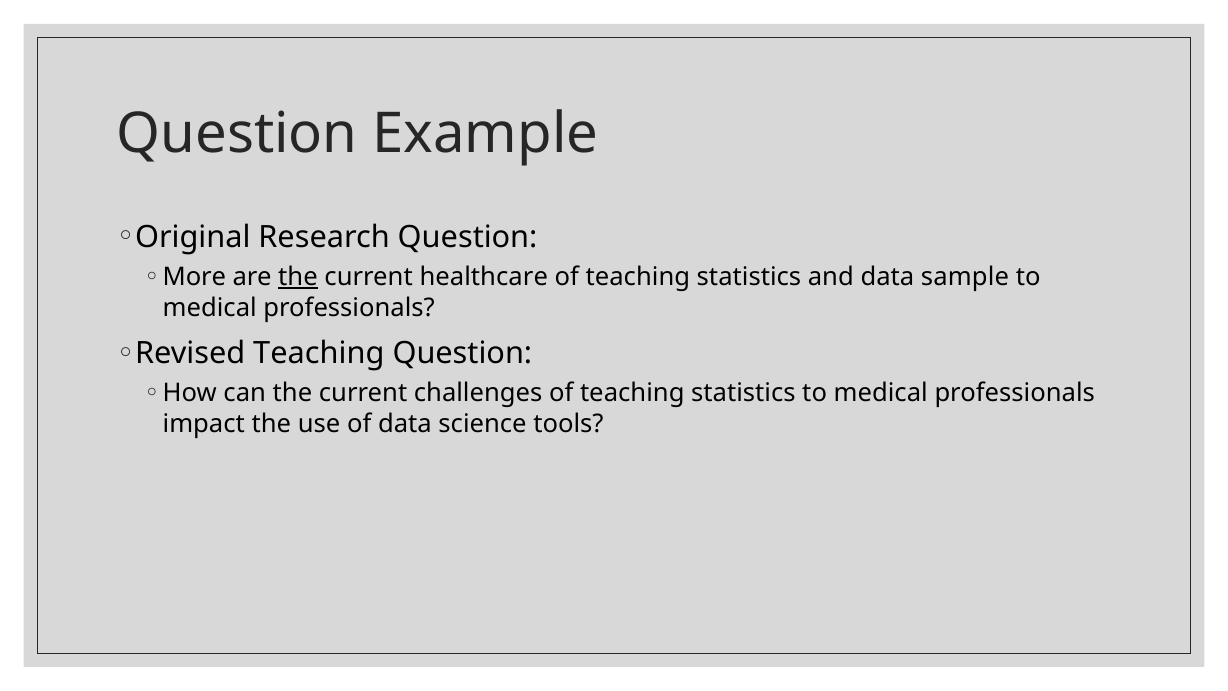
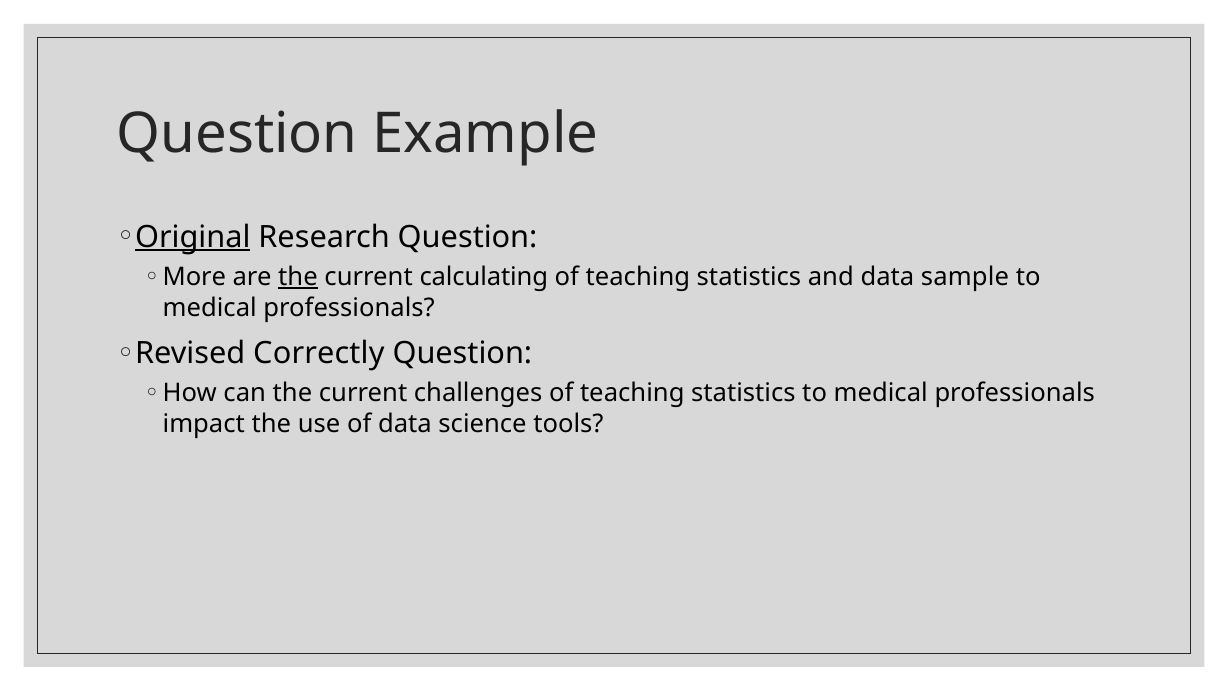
Original underline: none -> present
healthcare: healthcare -> calculating
Revised Teaching: Teaching -> Correctly
